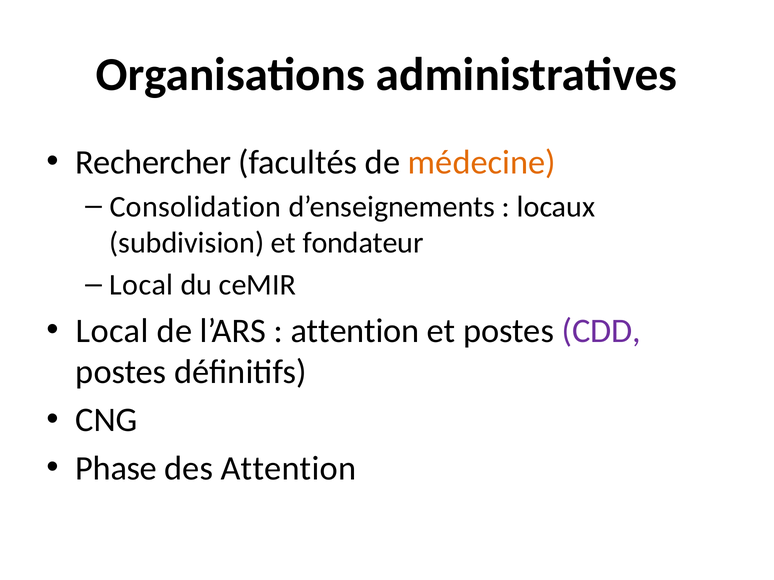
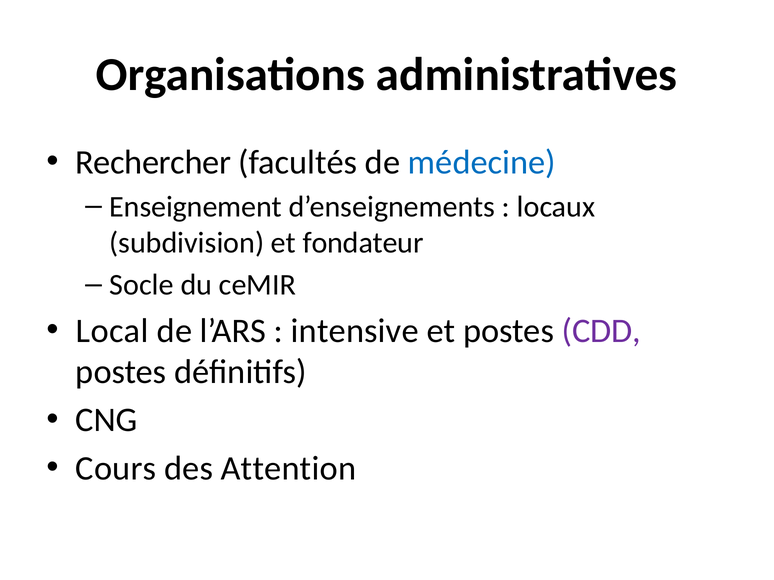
médecine colour: orange -> blue
Consolidation: Consolidation -> Enseignement
Local at (141, 285): Local -> Socle
attention at (355, 331): attention -> intensive
Phase: Phase -> Cours
